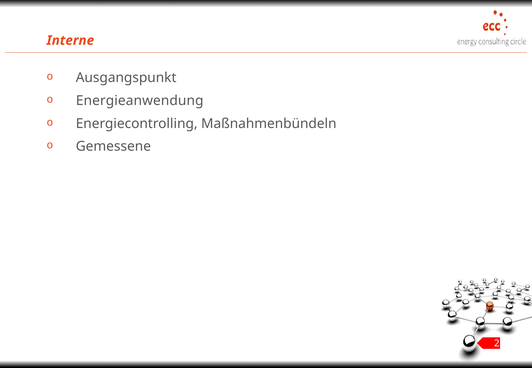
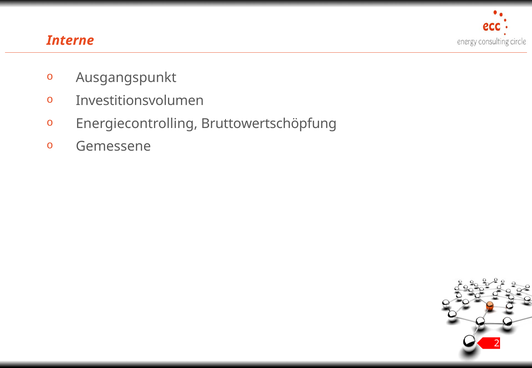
Energieanwendung: Energieanwendung -> Investitionsvolumen
Maßnahmenbündeln: Maßnahmenbündeln -> Bruttowertschöpfung
